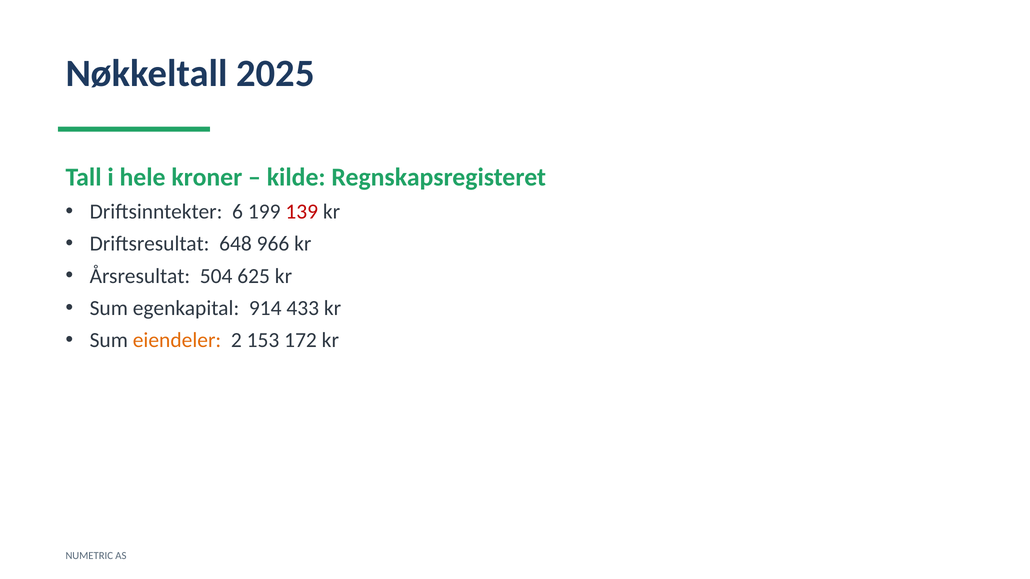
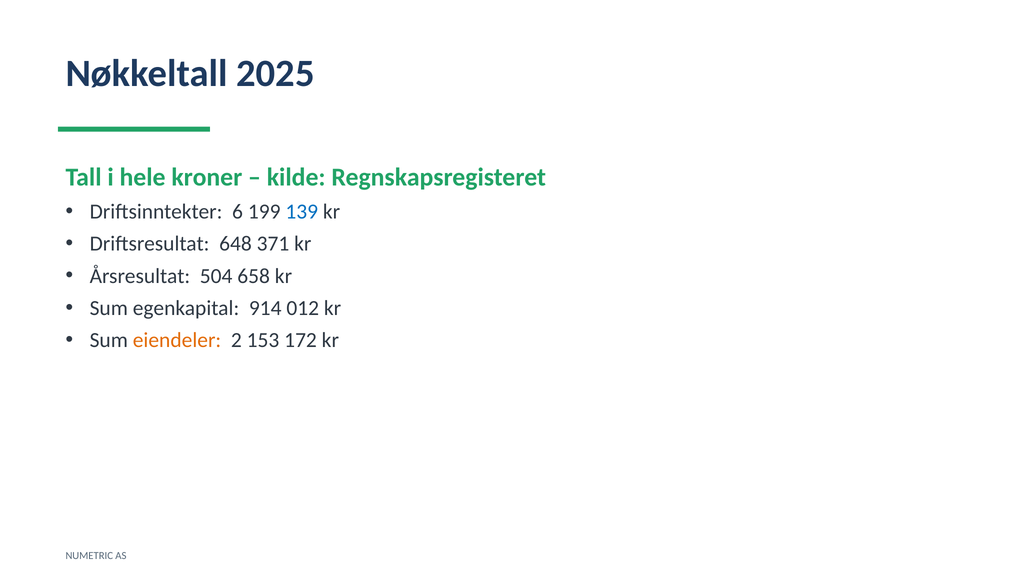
139 colour: red -> blue
966: 966 -> 371
625: 625 -> 658
433: 433 -> 012
